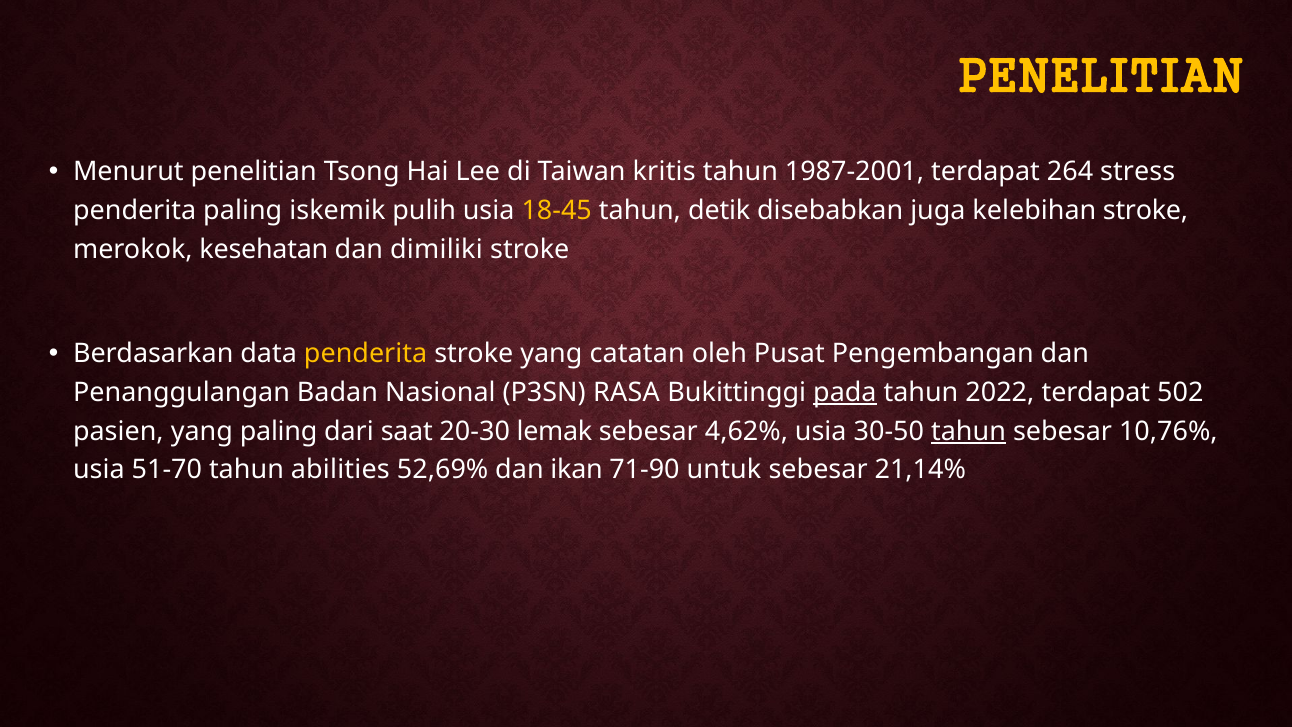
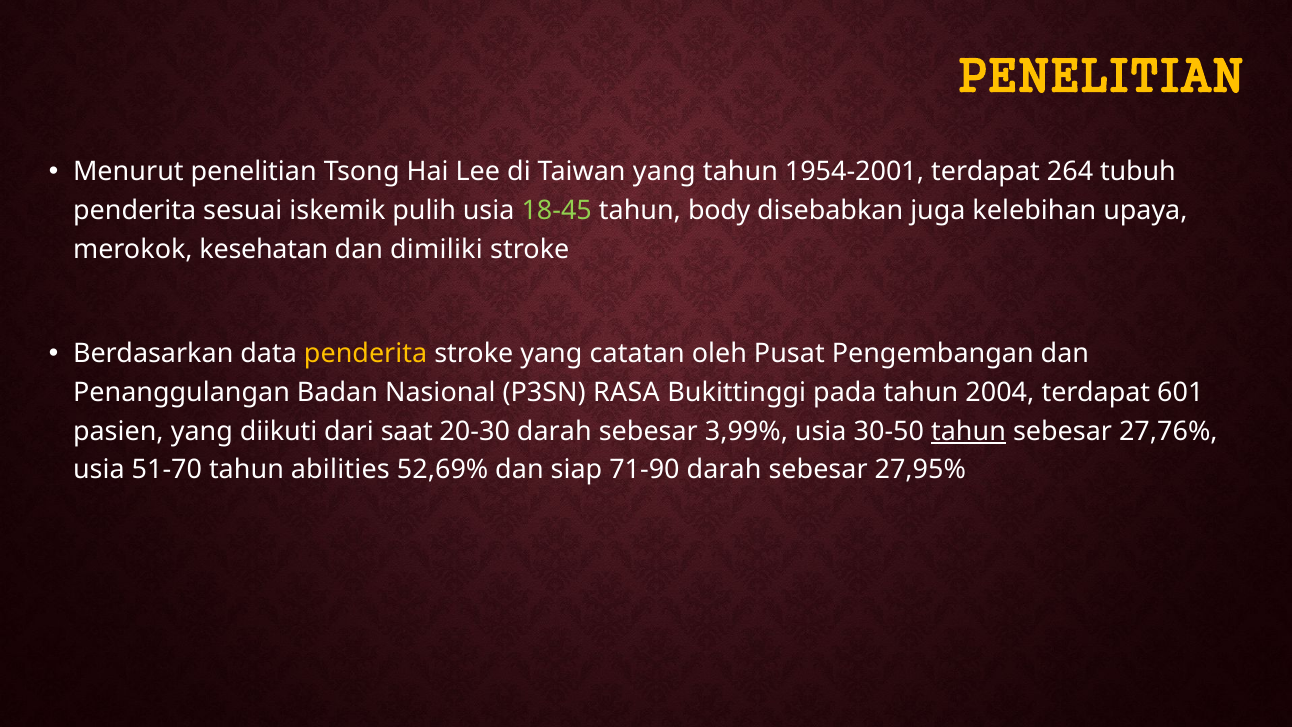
Taiwan kritis: kritis -> yang
1987-2001: 1987-2001 -> 1954-2001
stress: stress -> tubuh
penderita paling: paling -> sesuai
18-45 colour: yellow -> light green
detik: detik -> body
kelebihan stroke: stroke -> upaya
pada underline: present -> none
2022: 2022 -> 2004
502: 502 -> 601
yang paling: paling -> diikuti
20-30 lemak: lemak -> darah
4,62%: 4,62% -> 3,99%
10,76%: 10,76% -> 27,76%
ikan: ikan -> siap
71-90 untuk: untuk -> darah
21,14%: 21,14% -> 27,95%
